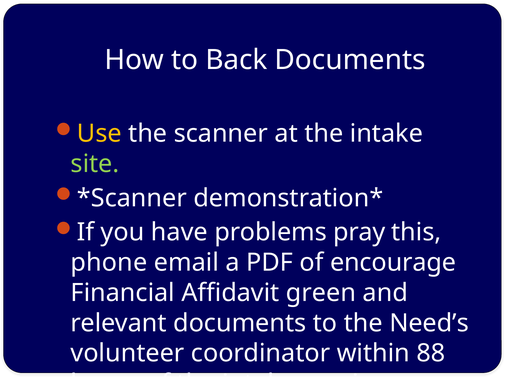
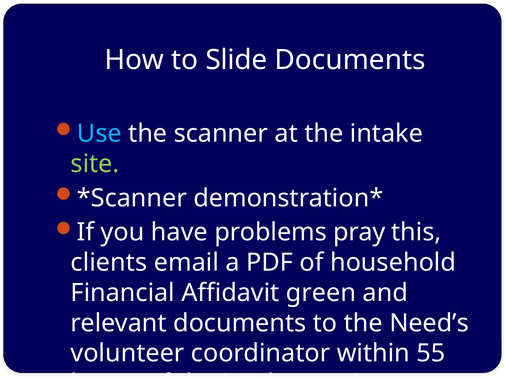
Back: Back -> Slide
Use colour: yellow -> light blue
phone: phone -> clients
encourage: encourage -> household
88: 88 -> 55
